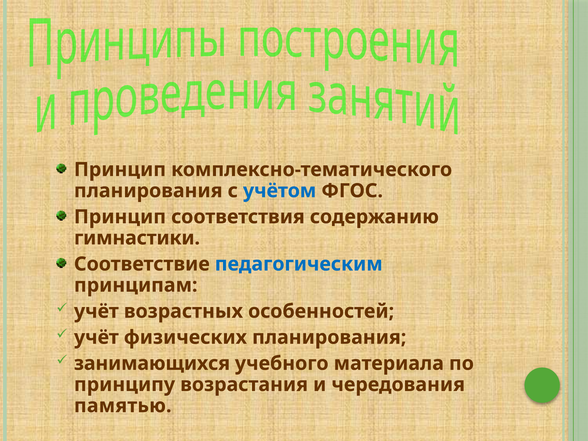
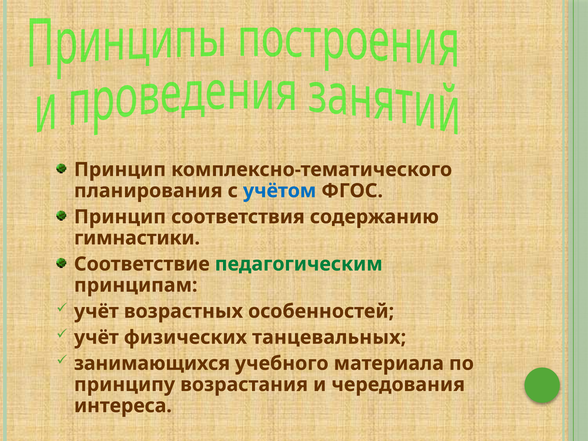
педагогическим colour: blue -> green
физических планирования: планирования -> танцевальных
памятью: памятью -> интереса
